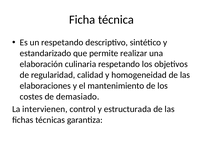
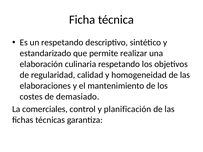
intervienen: intervienen -> comerciales
estructurada: estructurada -> planificación
